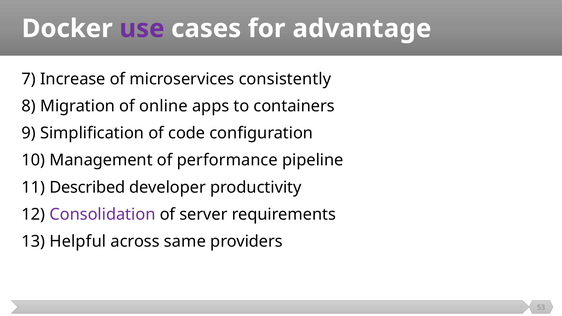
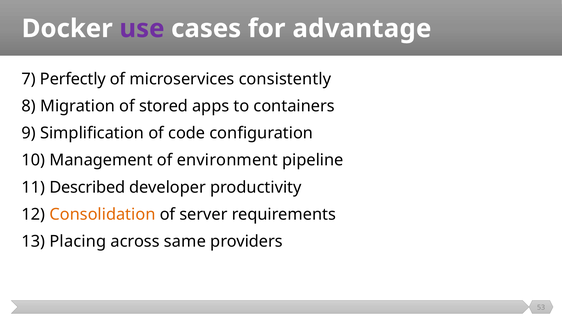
Increase: Increase -> Perfectly
online: online -> stored
performance: performance -> environment
Consolidation colour: purple -> orange
Helpful: Helpful -> Placing
